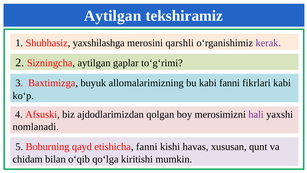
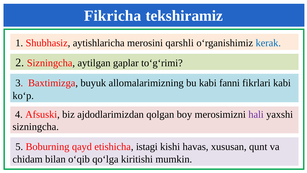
Aytilgan at (113, 16): Aytilgan -> Fikricha
yaxshilashga: yaxshilashga -> aytishlaricha
kerak colour: purple -> blue
nomlanadi at (36, 127): nomlanadi -> sizningcha
etishicha fanni: fanni -> istagi
